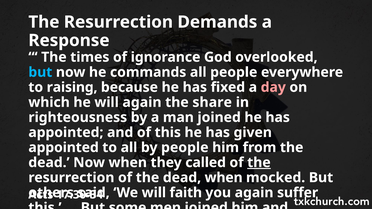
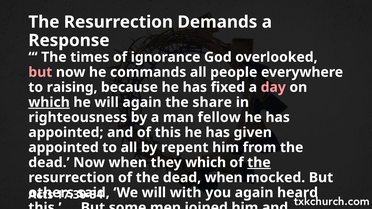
but at (40, 72) colour: light blue -> pink
which at (49, 102) underline: none -> present
man joined: joined -> fellow
by people: people -> repent
they called: called -> which
faith: faith -> with
suffer: suffer -> heard
